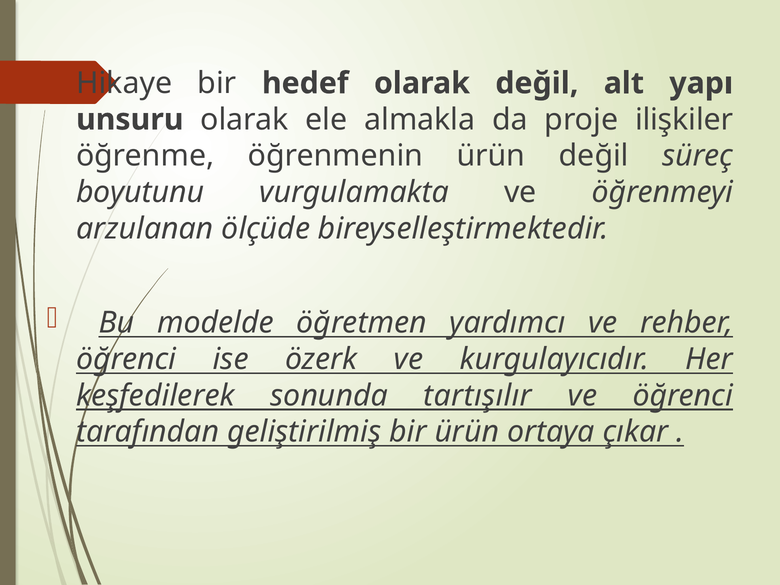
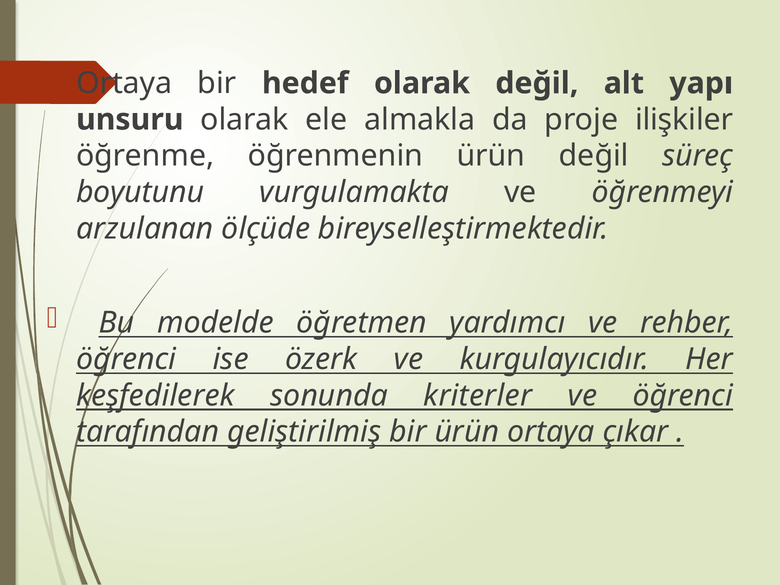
Hikaye at (124, 83): Hikaye -> Ortaya
tartışılır: tartışılır -> kriterler
